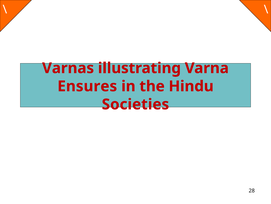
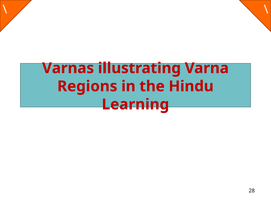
Ensures: Ensures -> Regions
Societies: Societies -> Learning
